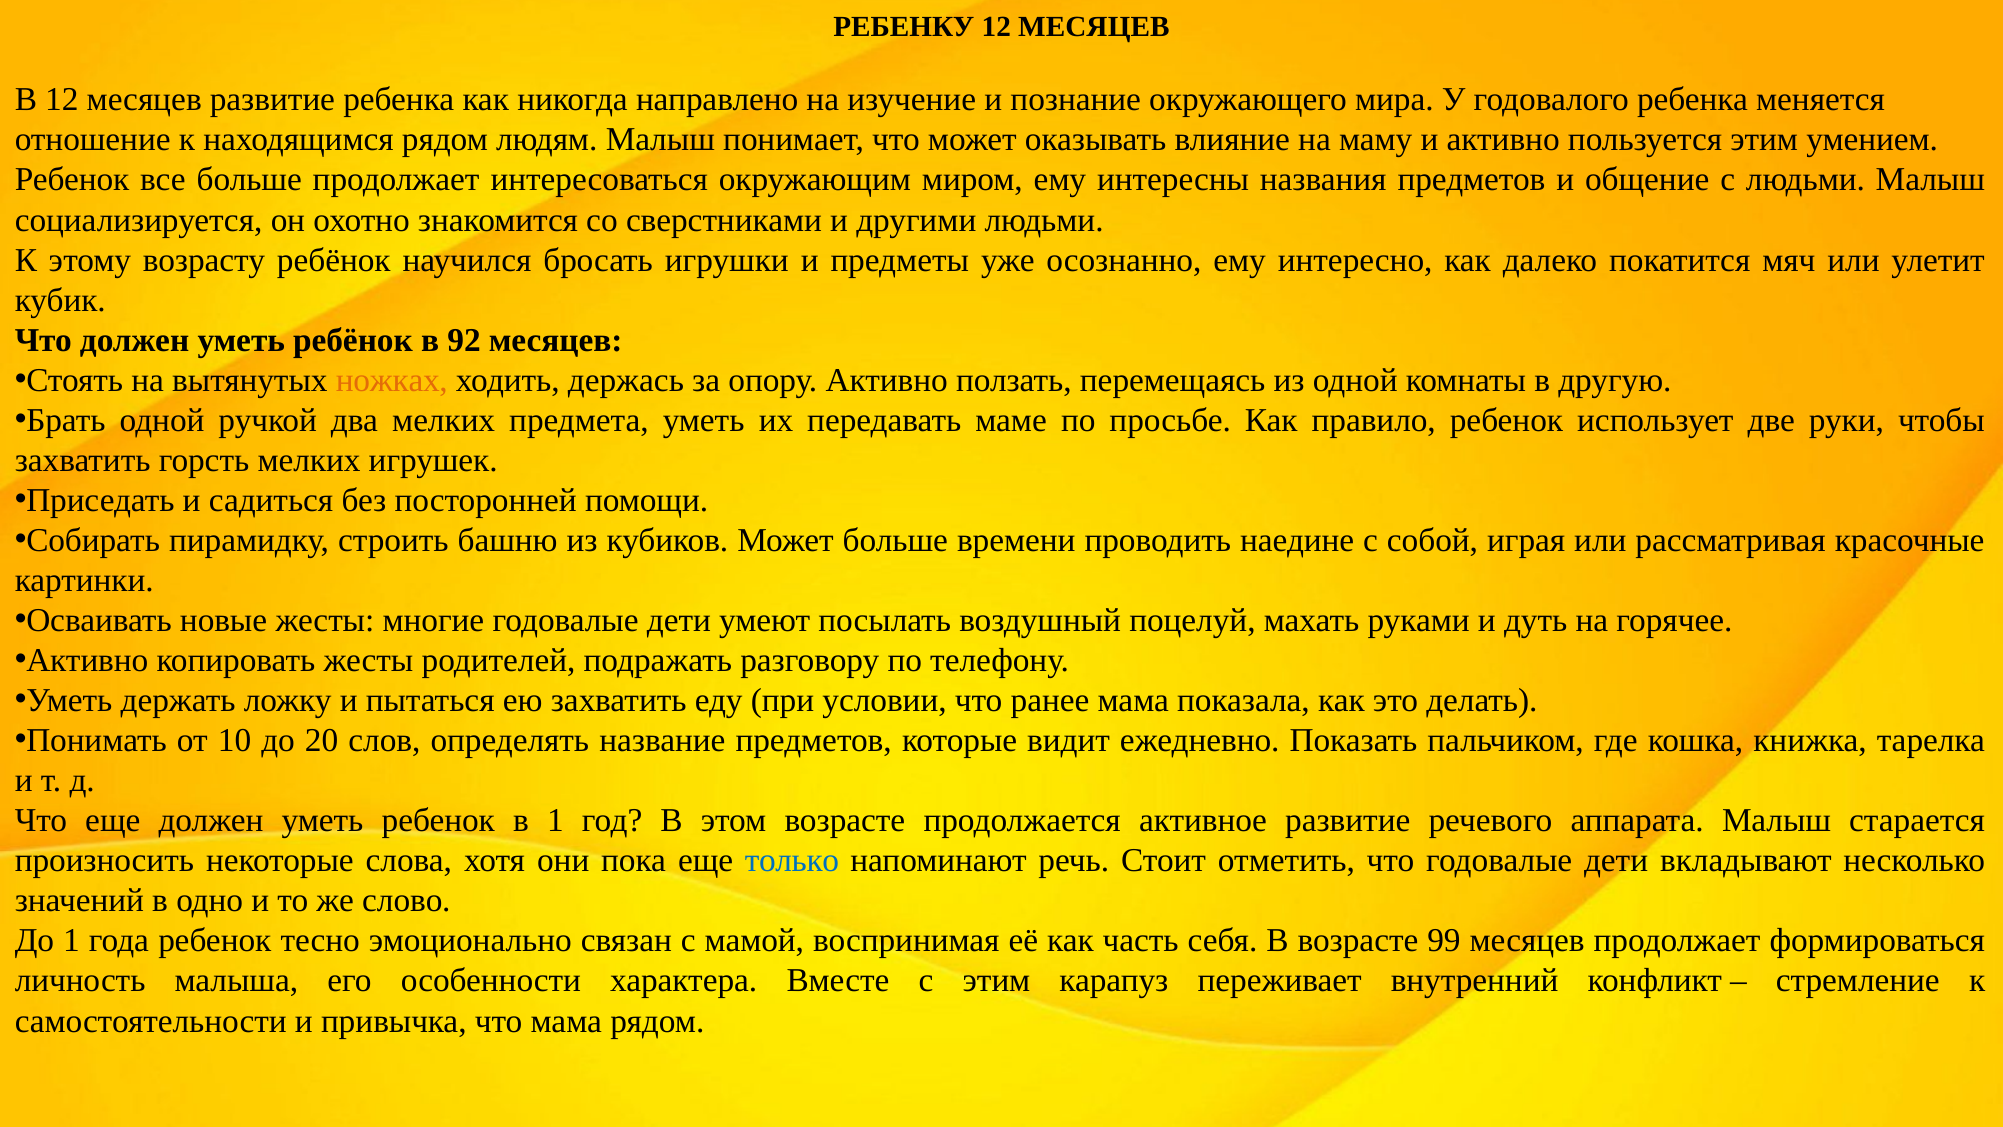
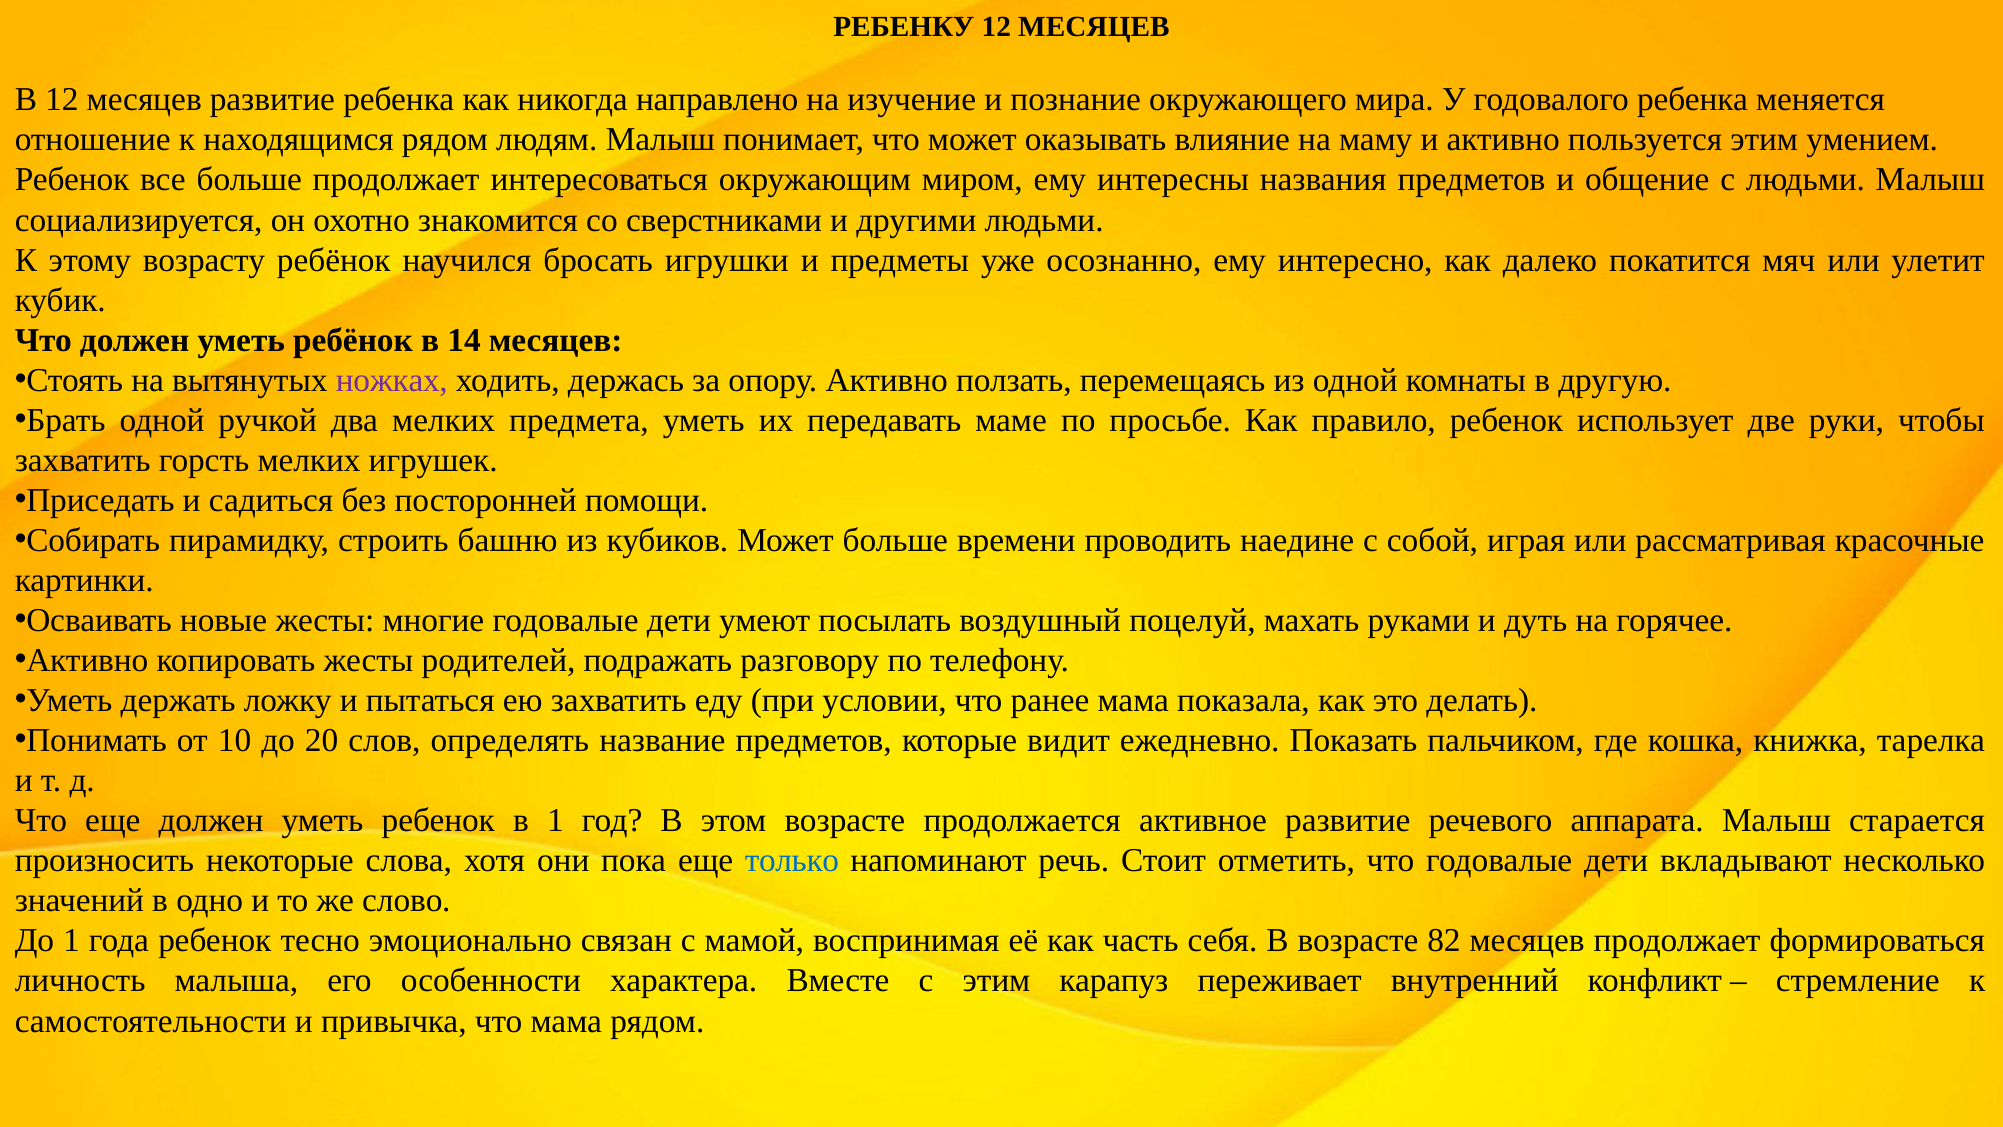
92: 92 -> 14
ножках colour: orange -> purple
99: 99 -> 82
